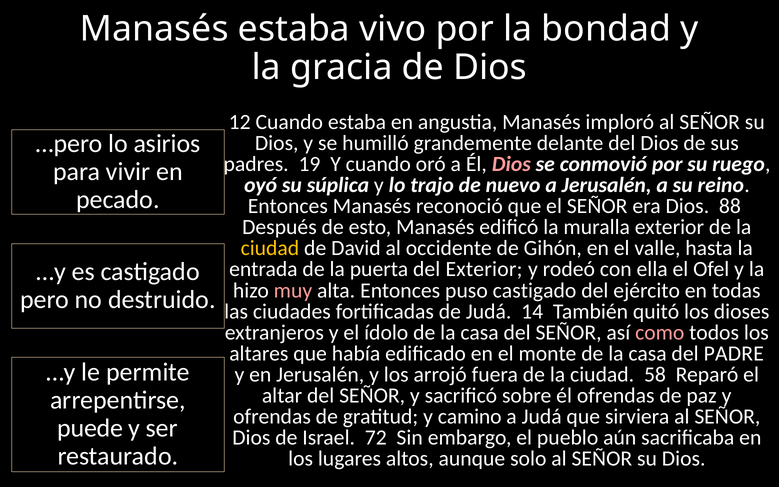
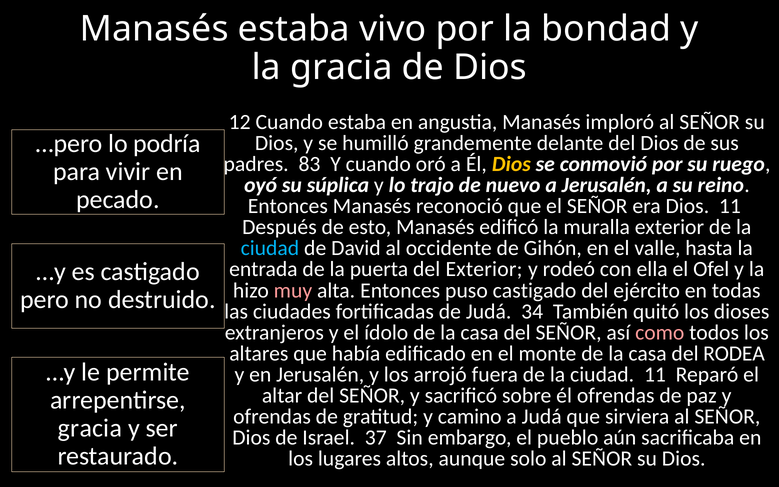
asirios: asirios -> podría
19: 19 -> 83
Dios at (511, 164) colour: pink -> yellow
Dios 88: 88 -> 11
ciudad at (270, 248) colour: yellow -> light blue
14: 14 -> 34
PADRE: PADRE -> RODEA
ciudad 58: 58 -> 11
puede at (90, 428): puede -> gracia
72: 72 -> 37
